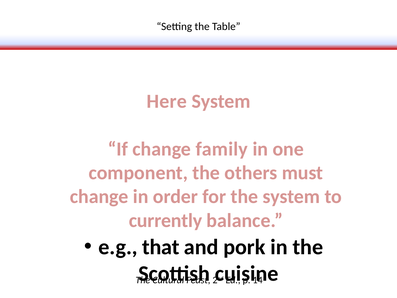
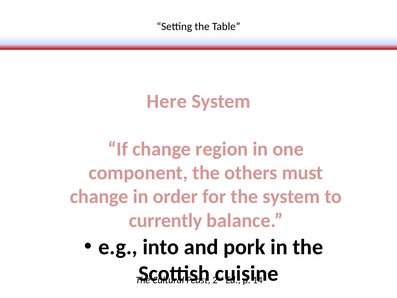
family: family -> region
that: that -> into
